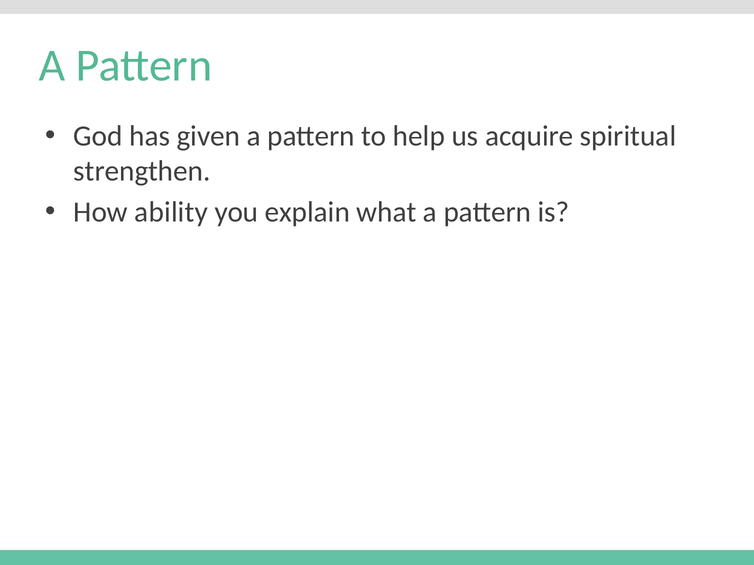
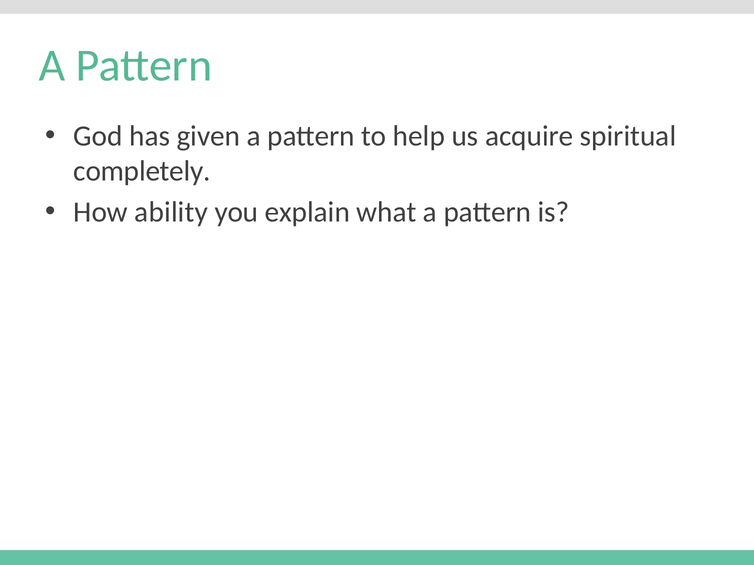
strengthen: strengthen -> completely
